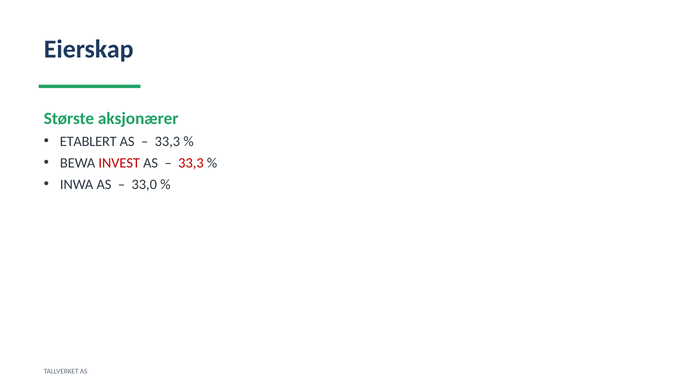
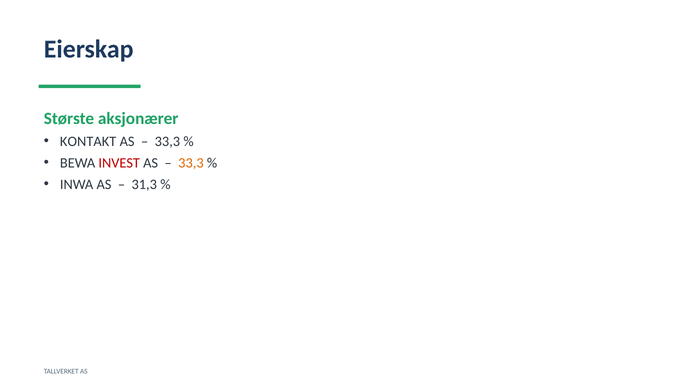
ETABLERT: ETABLERT -> KONTAKT
33,3 at (191, 163) colour: red -> orange
33,0: 33,0 -> 31,3
